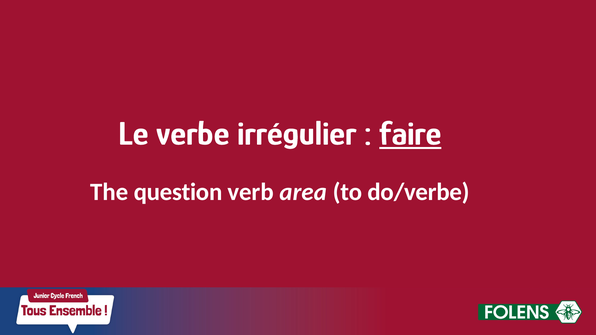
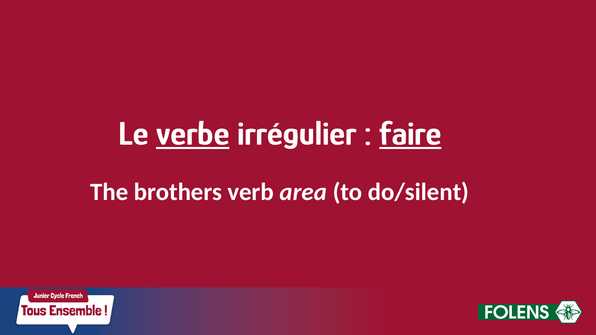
verbe underline: none -> present
question: question -> brothers
do/verbe: do/verbe -> do/silent
